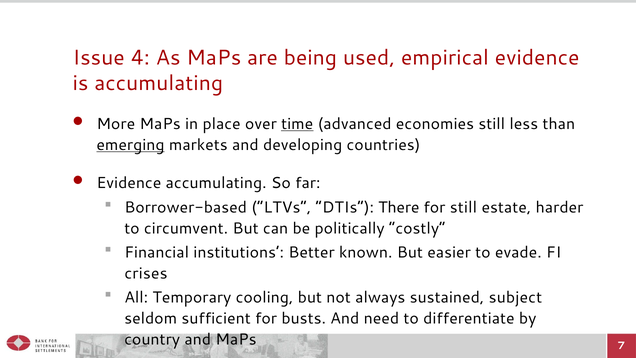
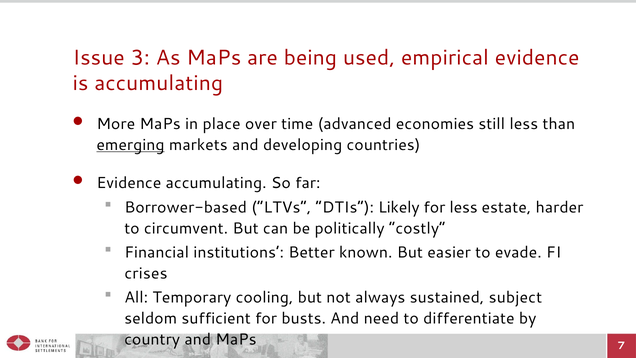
4: 4 -> 3
time underline: present -> none
There: There -> Likely
for still: still -> less
